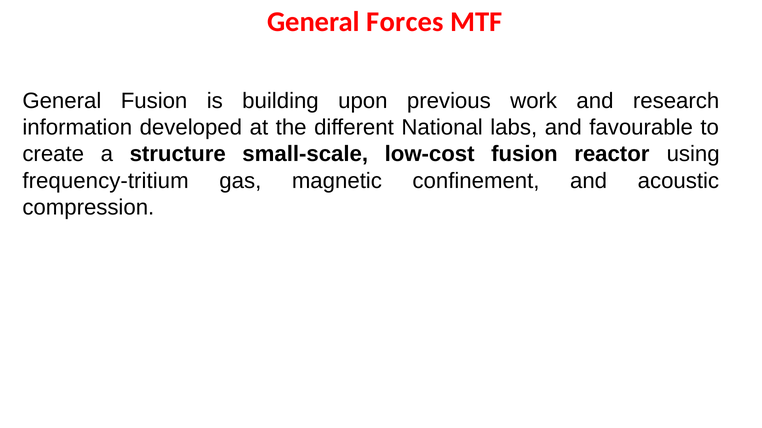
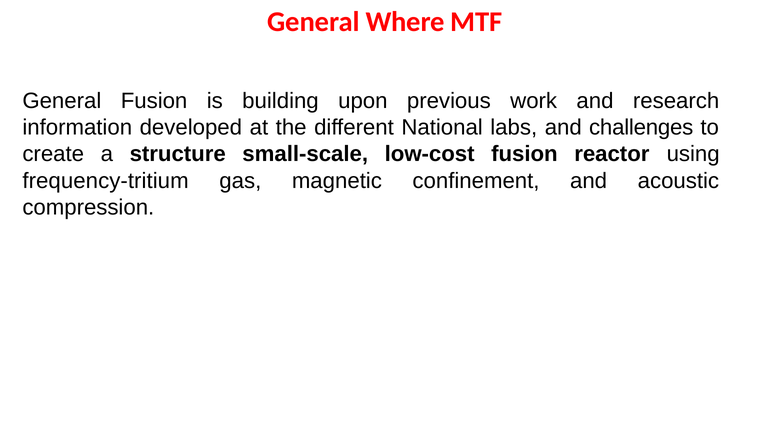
Forces: Forces -> Where
favourable: favourable -> challenges
